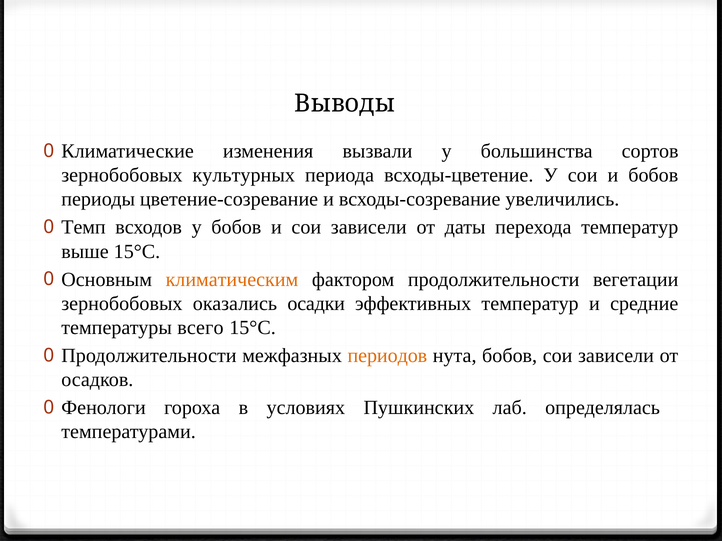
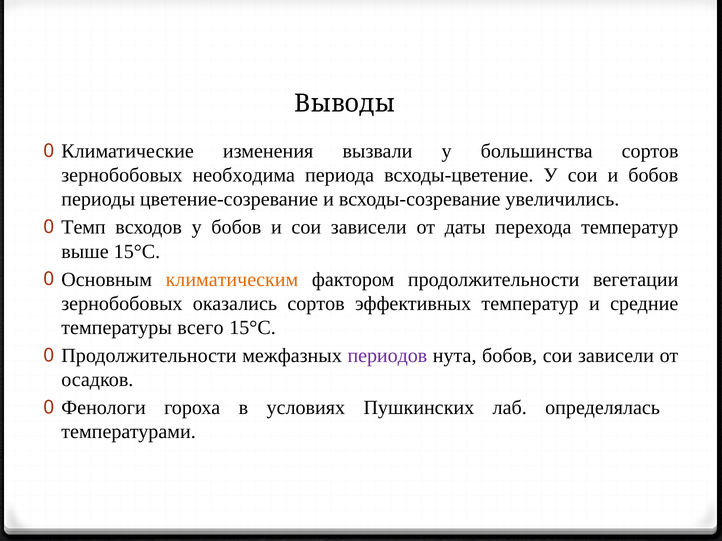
культурных: культурных -> необходима
оказались осадки: осадки -> сортов
периодов colour: orange -> purple
